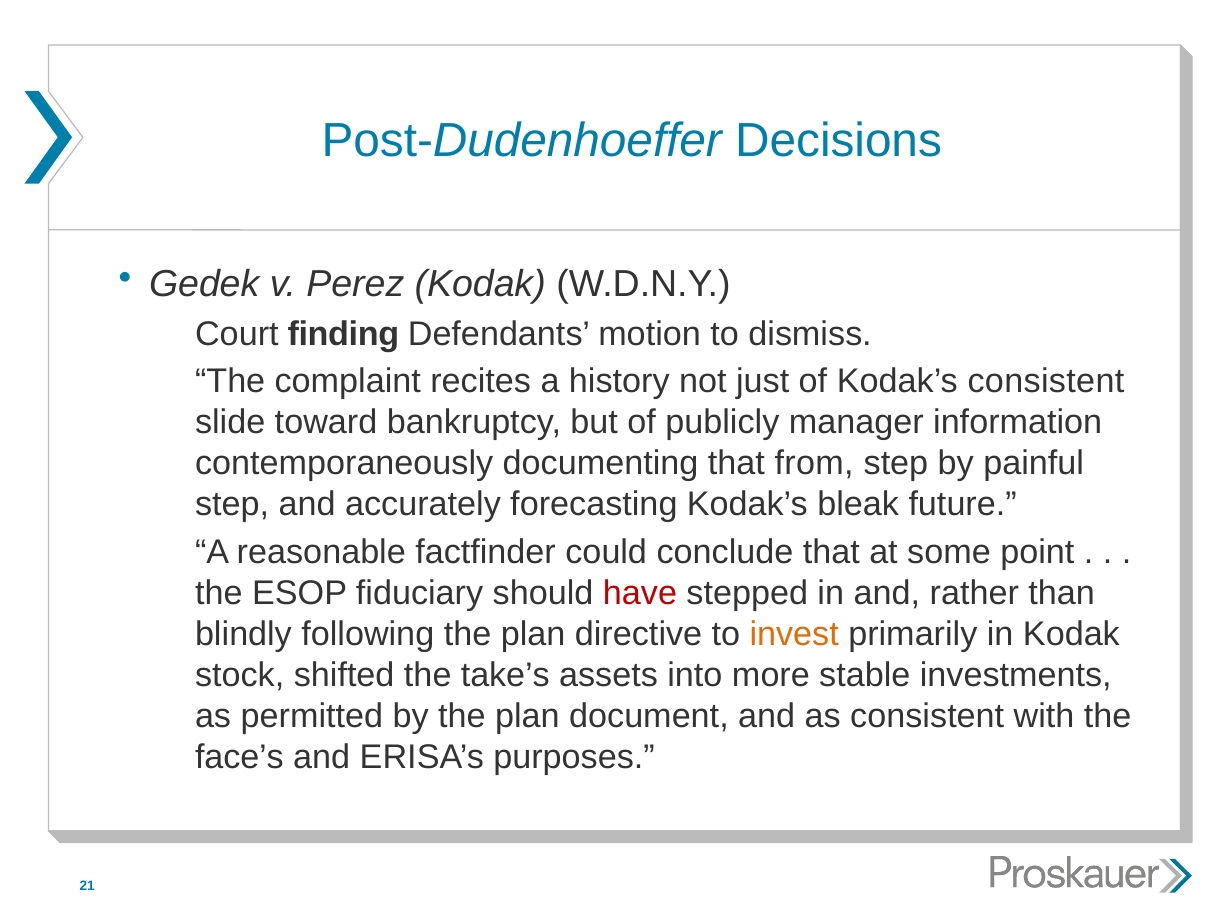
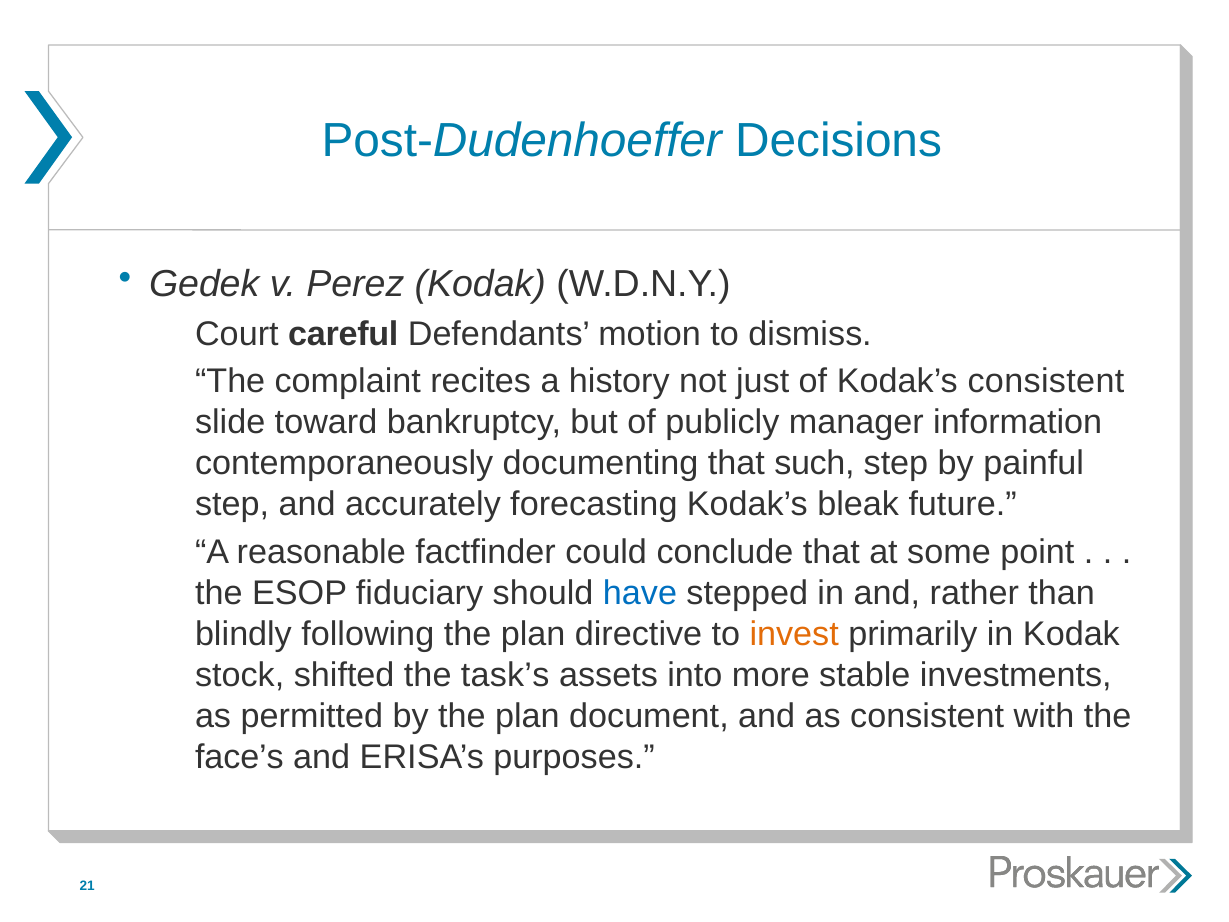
finding: finding -> careful
from: from -> such
have colour: red -> blue
take’s: take’s -> task’s
